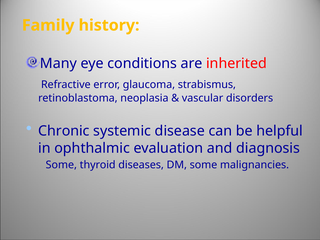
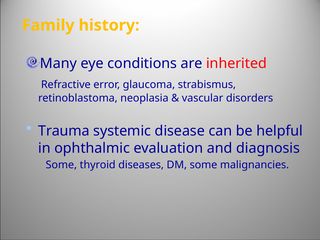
Chronic: Chronic -> Trauma
